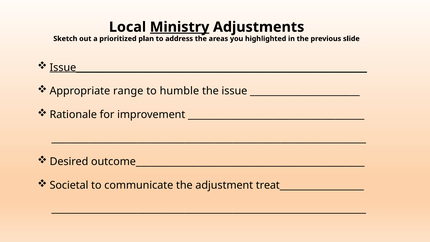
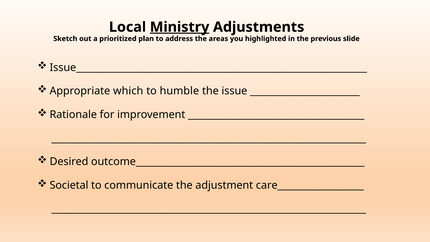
Issue_____________________________________________________________ underline: present -> none
range: range -> which
treat__________________: treat__________________ -> care__________________
